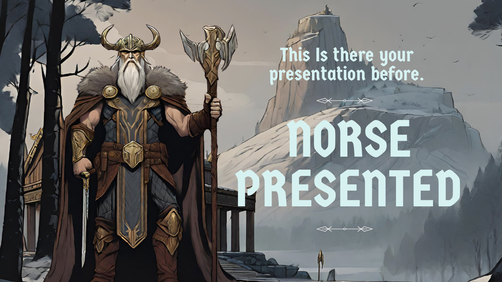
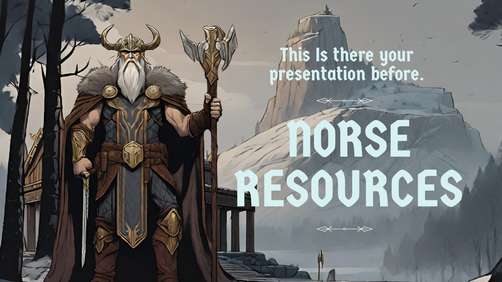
PRESENTED: PRESENTED -> RESOURCES
